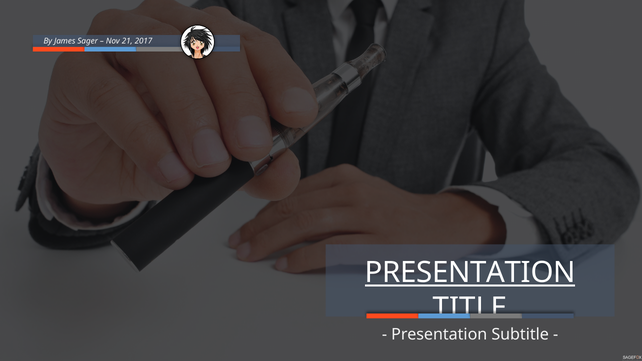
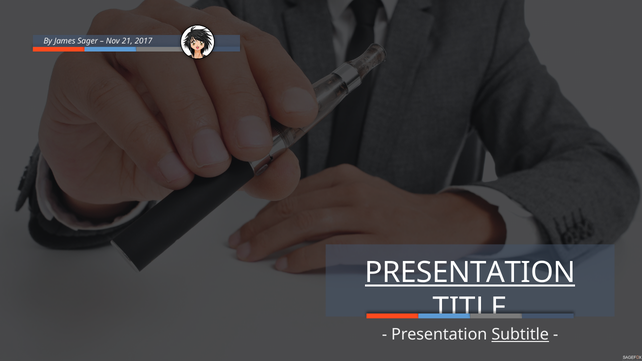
Subtitle underline: none -> present
